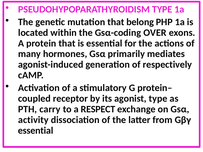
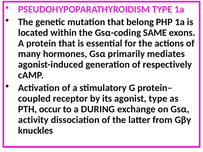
OVER: OVER -> SAME
carry: carry -> occur
RESPECT: RESPECT -> DURING
essential at (36, 131): essential -> knuckles
